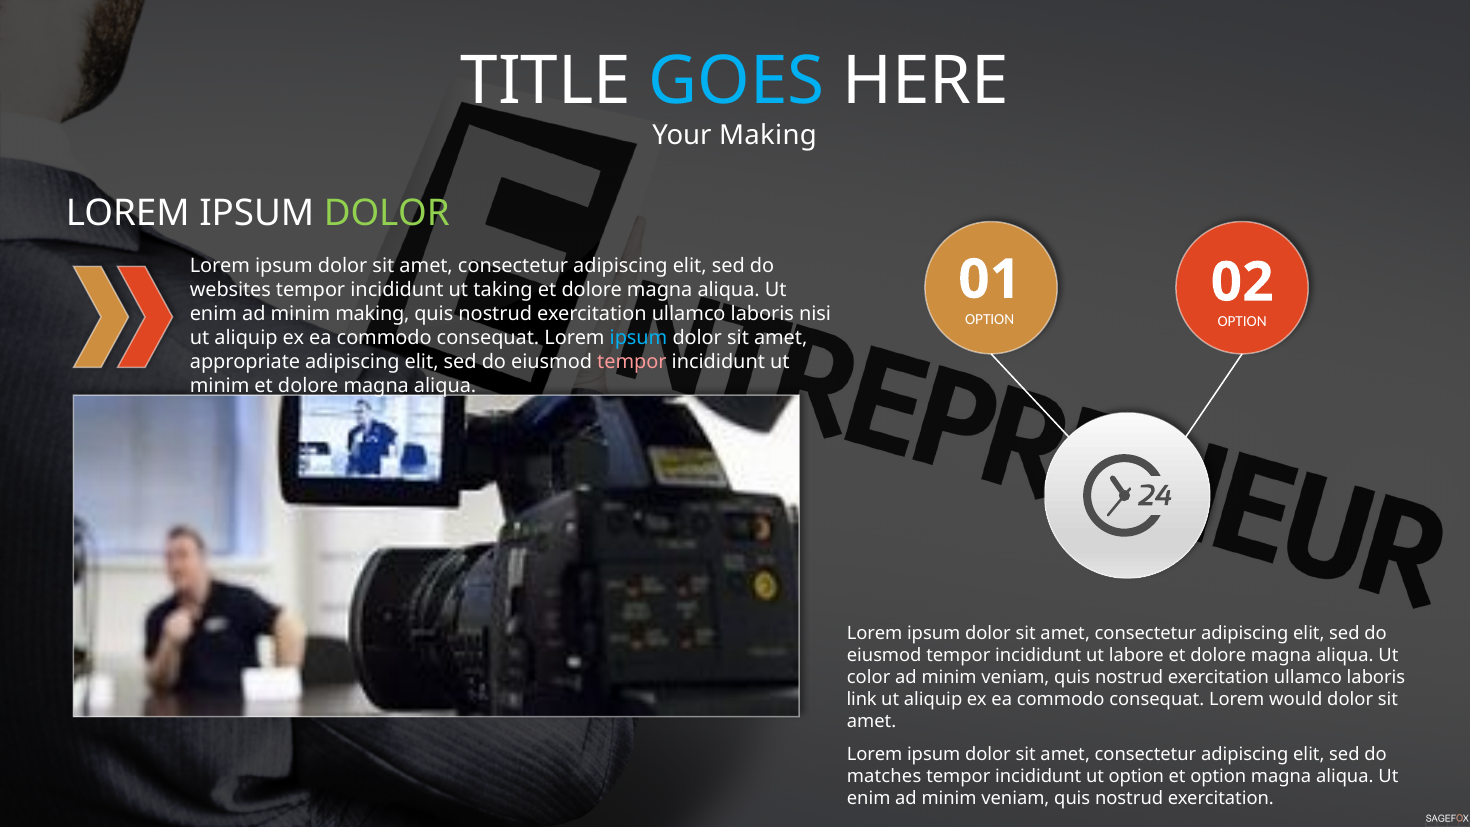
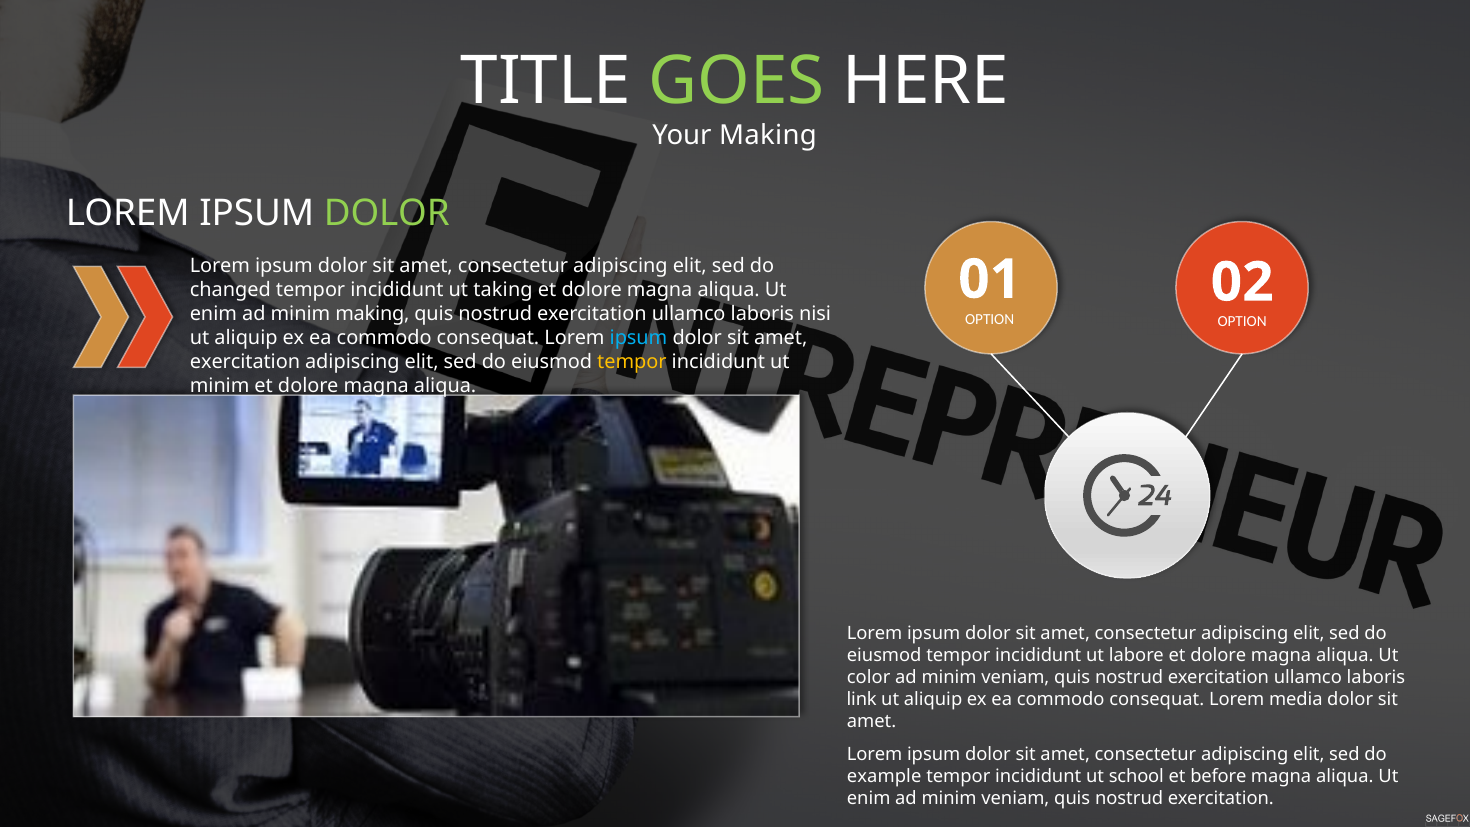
GOES colour: light blue -> light green
websites: websites -> changed
appropriate at (245, 362): appropriate -> exercitation
tempor at (632, 362) colour: pink -> yellow
would: would -> media
matches: matches -> example
ut option: option -> school
et option: option -> before
